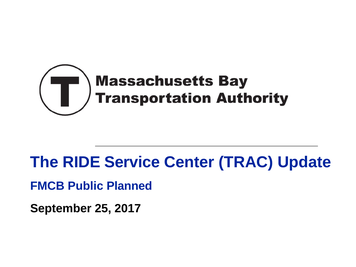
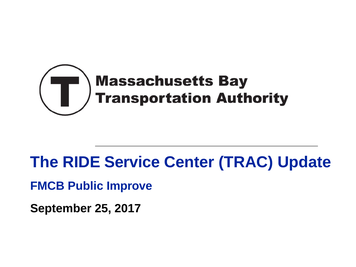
Planned: Planned -> Improve
